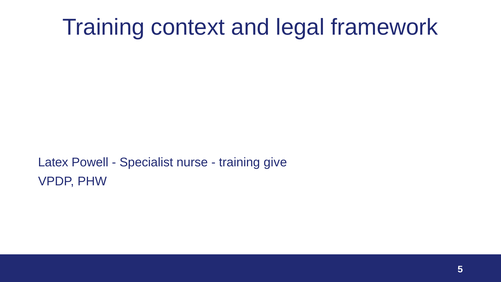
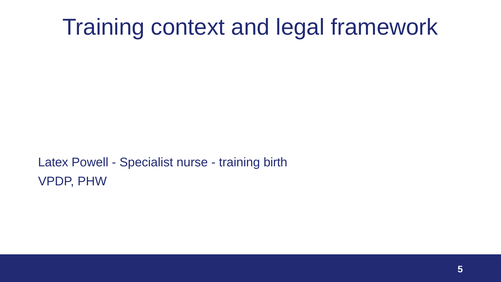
give: give -> birth
